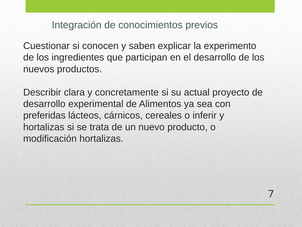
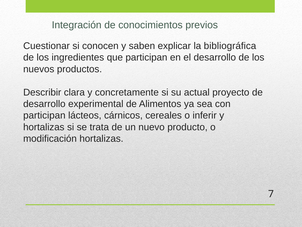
experimento: experimento -> bibliográfica
preferidas at (44, 115): preferidas -> participan
